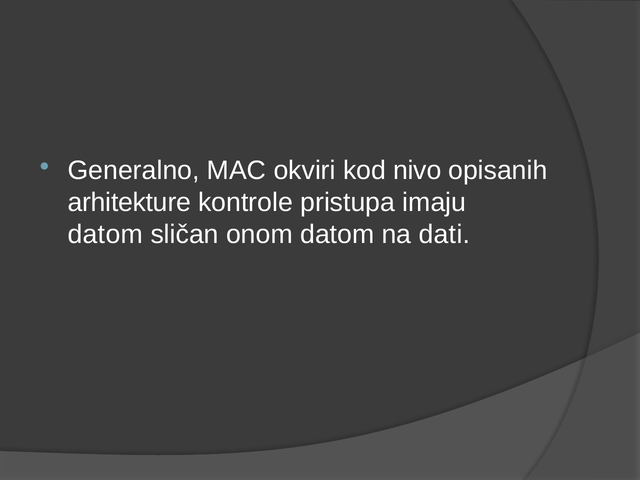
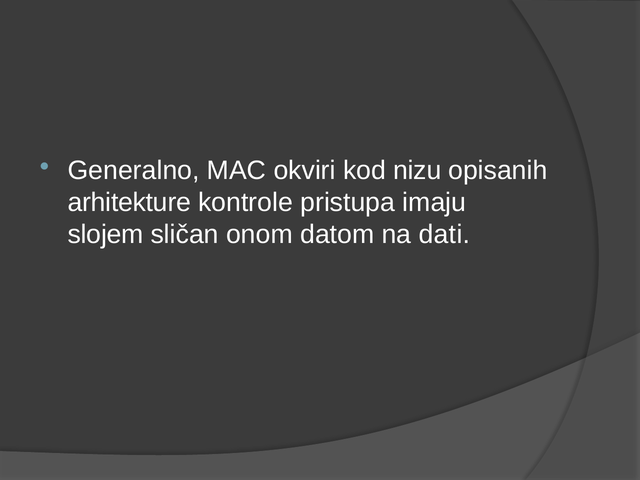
nivo: nivo -> nizu
datom at (105, 234): datom -> slojem
